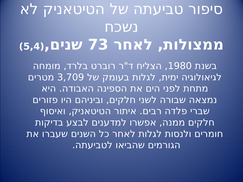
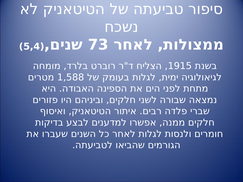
1980: 1980 -> 1915
3,709: 3,709 -> 1,588
